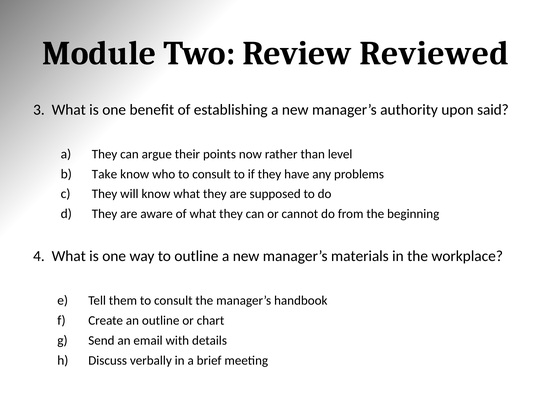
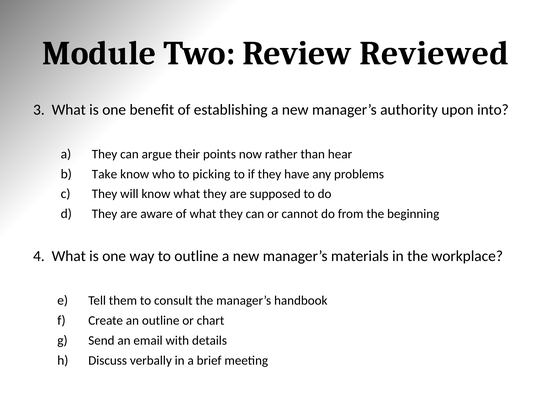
said: said -> into
level: level -> hear
who to consult: consult -> picking
